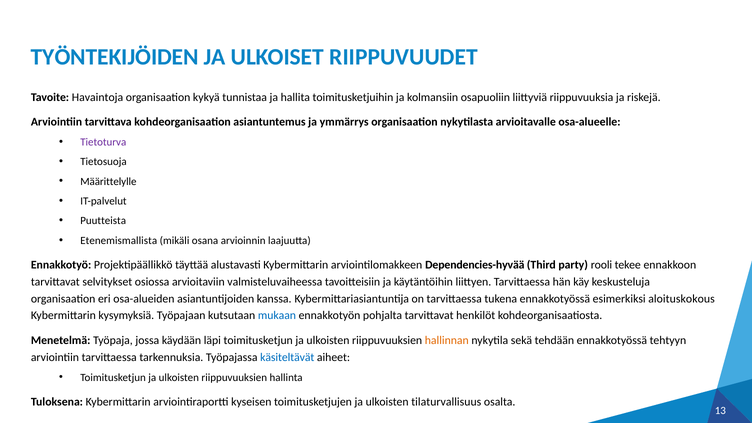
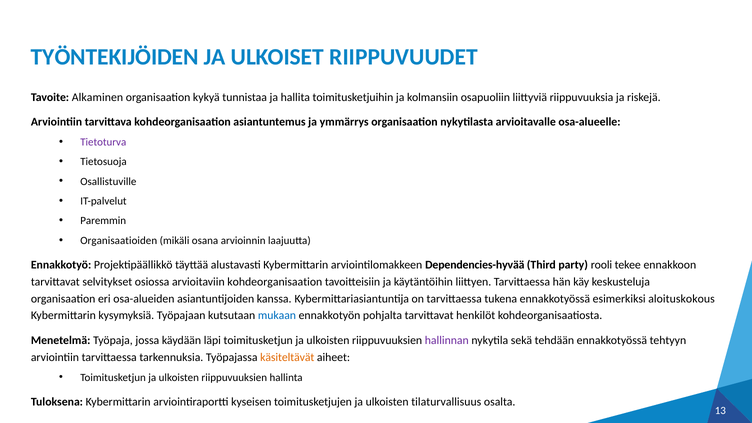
Havaintoja: Havaintoja -> Alkaminen
Määrittelylle: Määrittelylle -> Osallistuville
Puutteista: Puutteista -> Paremmin
Etenemismallista: Etenemismallista -> Organisaatioiden
arvioitaviin valmisteluvaiheessa: valmisteluvaiheessa -> kohdeorganisaation
hallinnan colour: orange -> purple
käsiteltävät colour: blue -> orange
